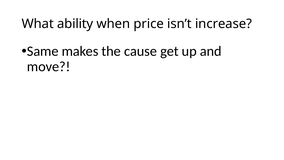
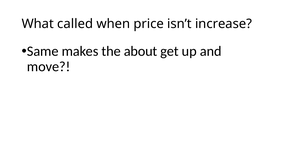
ability: ability -> called
cause: cause -> about
